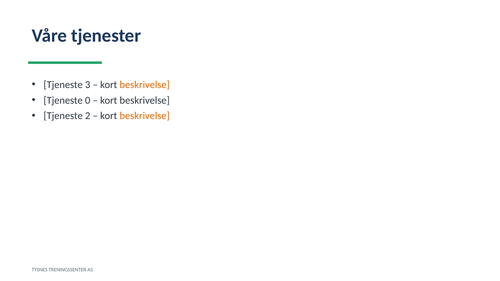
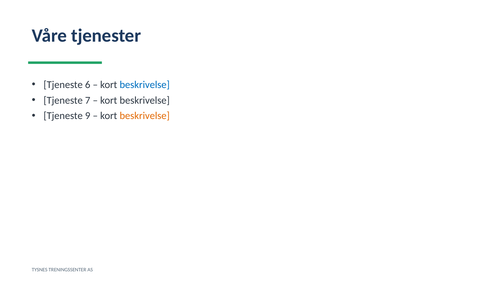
3: 3 -> 6
beskrivelse at (145, 85) colour: orange -> blue
0: 0 -> 7
2: 2 -> 9
